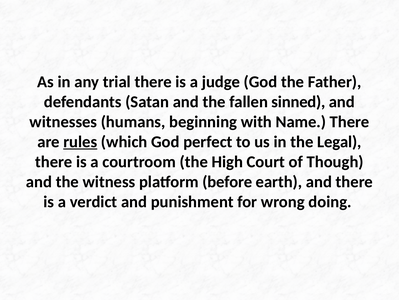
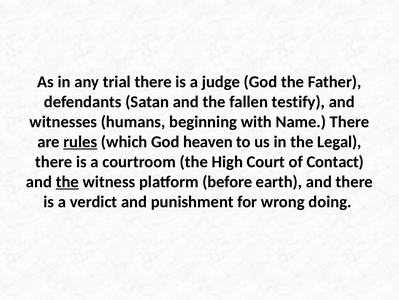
sinned: sinned -> testify
perfect: perfect -> heaven
Though: Though -> Contact
the at (67, 181) underline: none -> present
